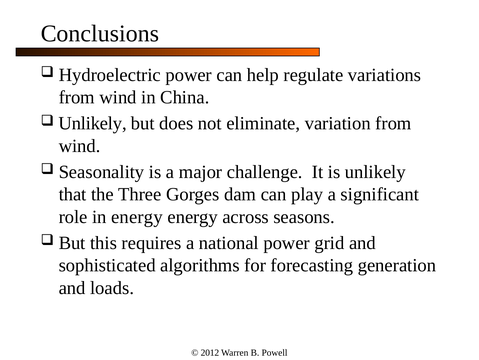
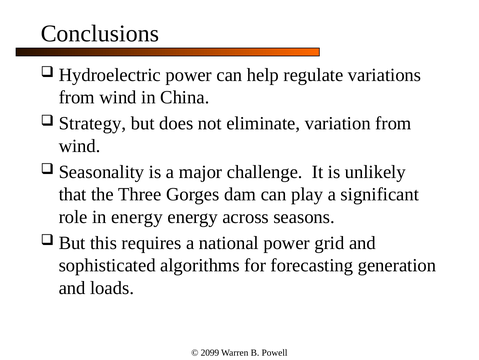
Unlikely at (93, 123): Unlikely -> Strategy
2012: 2012 -> 2099
